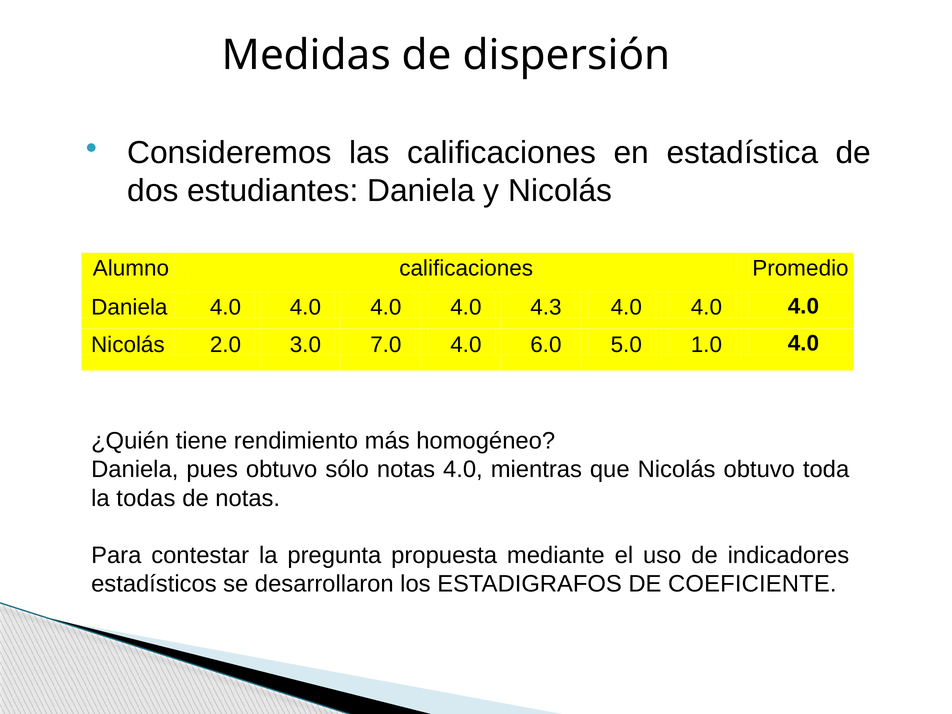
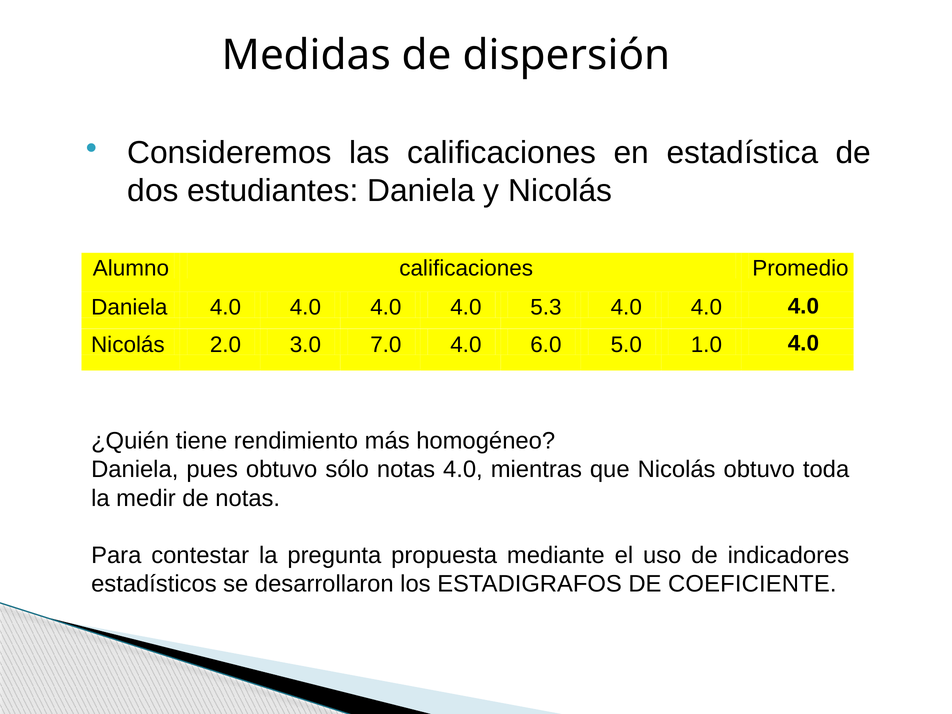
4.3: 4.3 -> 5.3
todas: todas -> medir
